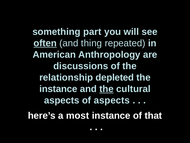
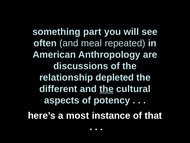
often underline: present -> none
thing: thing -> meal
instance at (58, 89): instance -> different
of aspects: aspects -> potency
